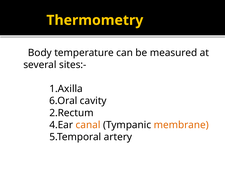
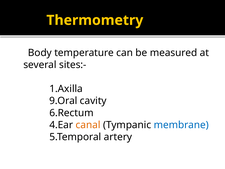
6.Oral: 6.Oral -> 9.Oral
2.Rectum: 2.Rectum -> 6.Rectum
membrane colour: orange -> blue
